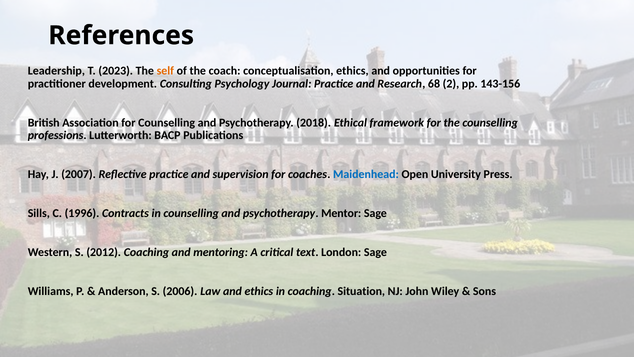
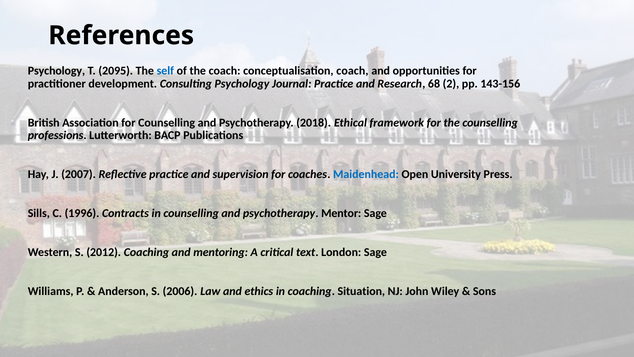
Leadership at (56, 71): Leadership -> Psychology
2023: 2023 -> 2095
self colour: orange -> blue
conceptualisation ethics: ethics -> coach
